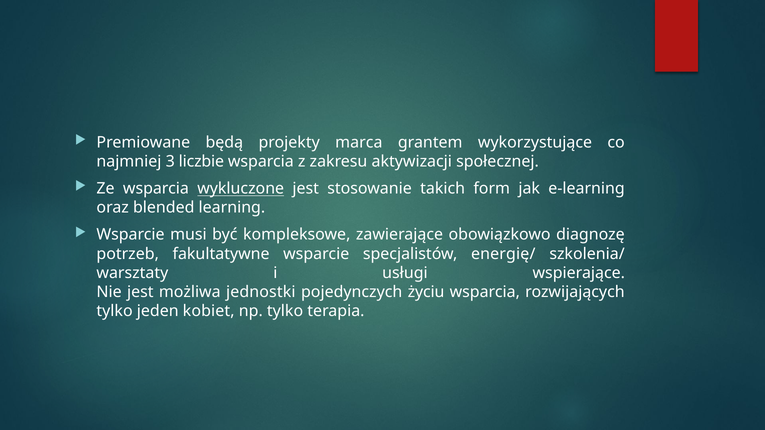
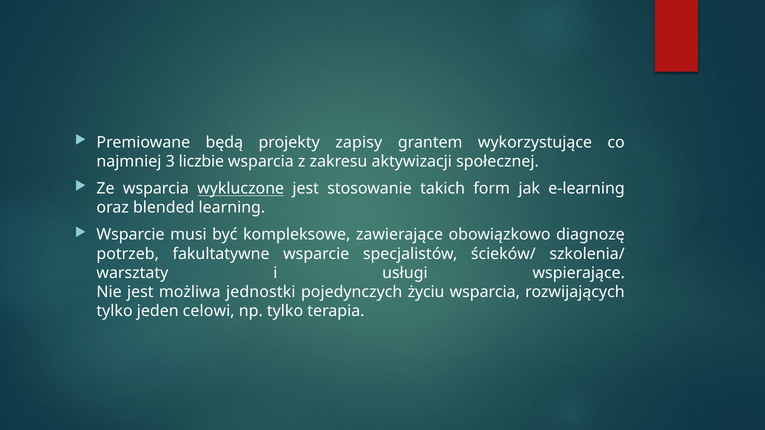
marca: marca -> zapisy
energię/: energię/ -> ścieków/
kobiet: kobiet -> celowi
